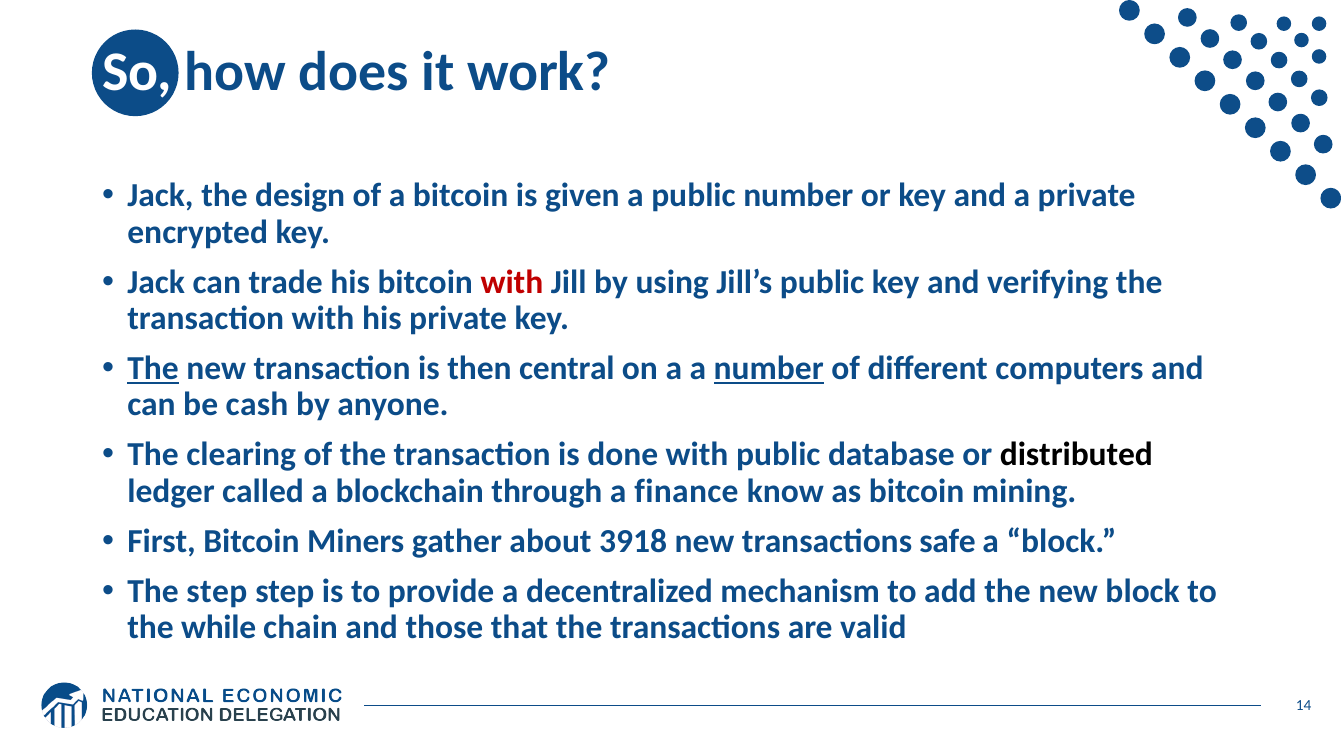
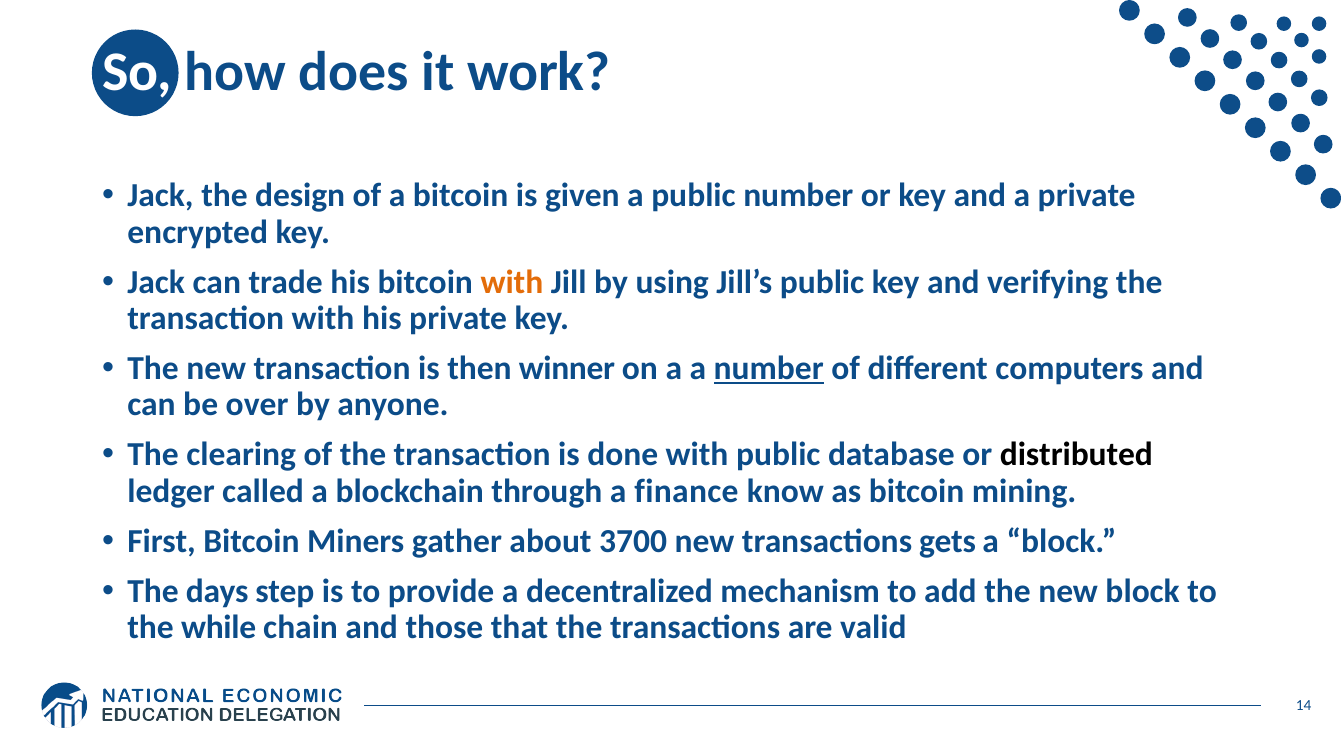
with at (512, 282) colour: red -> orange
The at (153, 369) underline: present -> none
central: central -> winner
cash: cash -> over
3918: 3918 -> 3700
safe: safe -> gets
The step: step -> days
